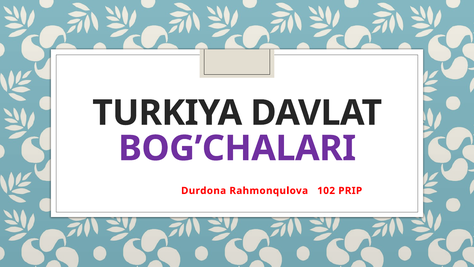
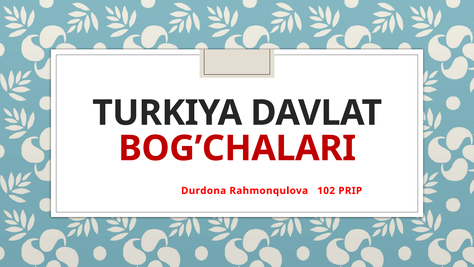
BOG’CHALARI colour: purple -> red
